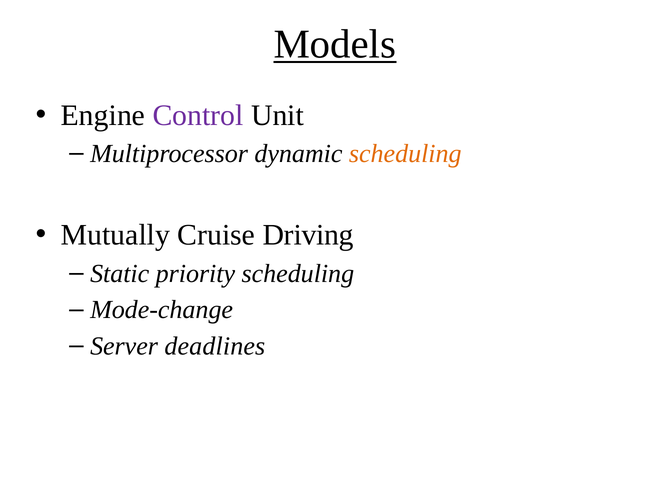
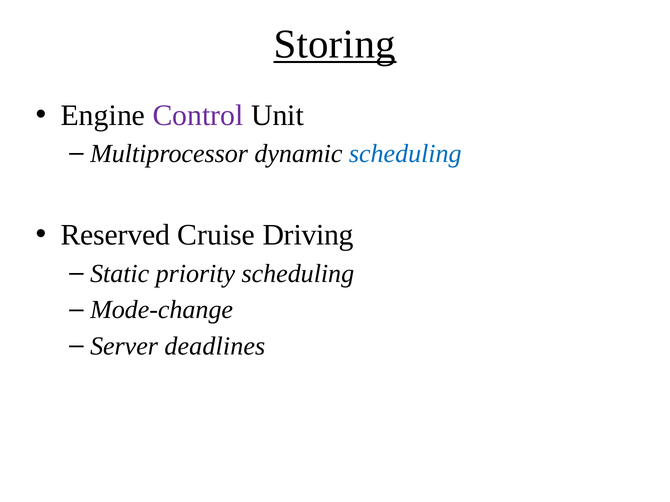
Models: Models -> Storing
scheduling at (405, 154) colour: orange -> blue
Mutually: Mutually -> Reserved
